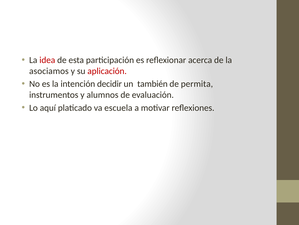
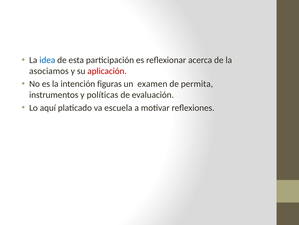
idea colour: red -> blue
decidir: decidir -> figuras
también: también -> examen
alumnos: alumnos -> políticas
